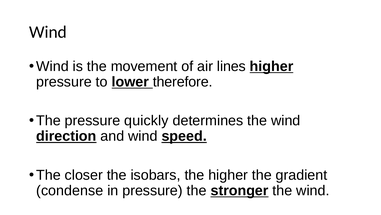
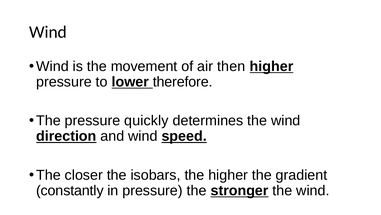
lines: lines -> then
condense: condense -> constantly
